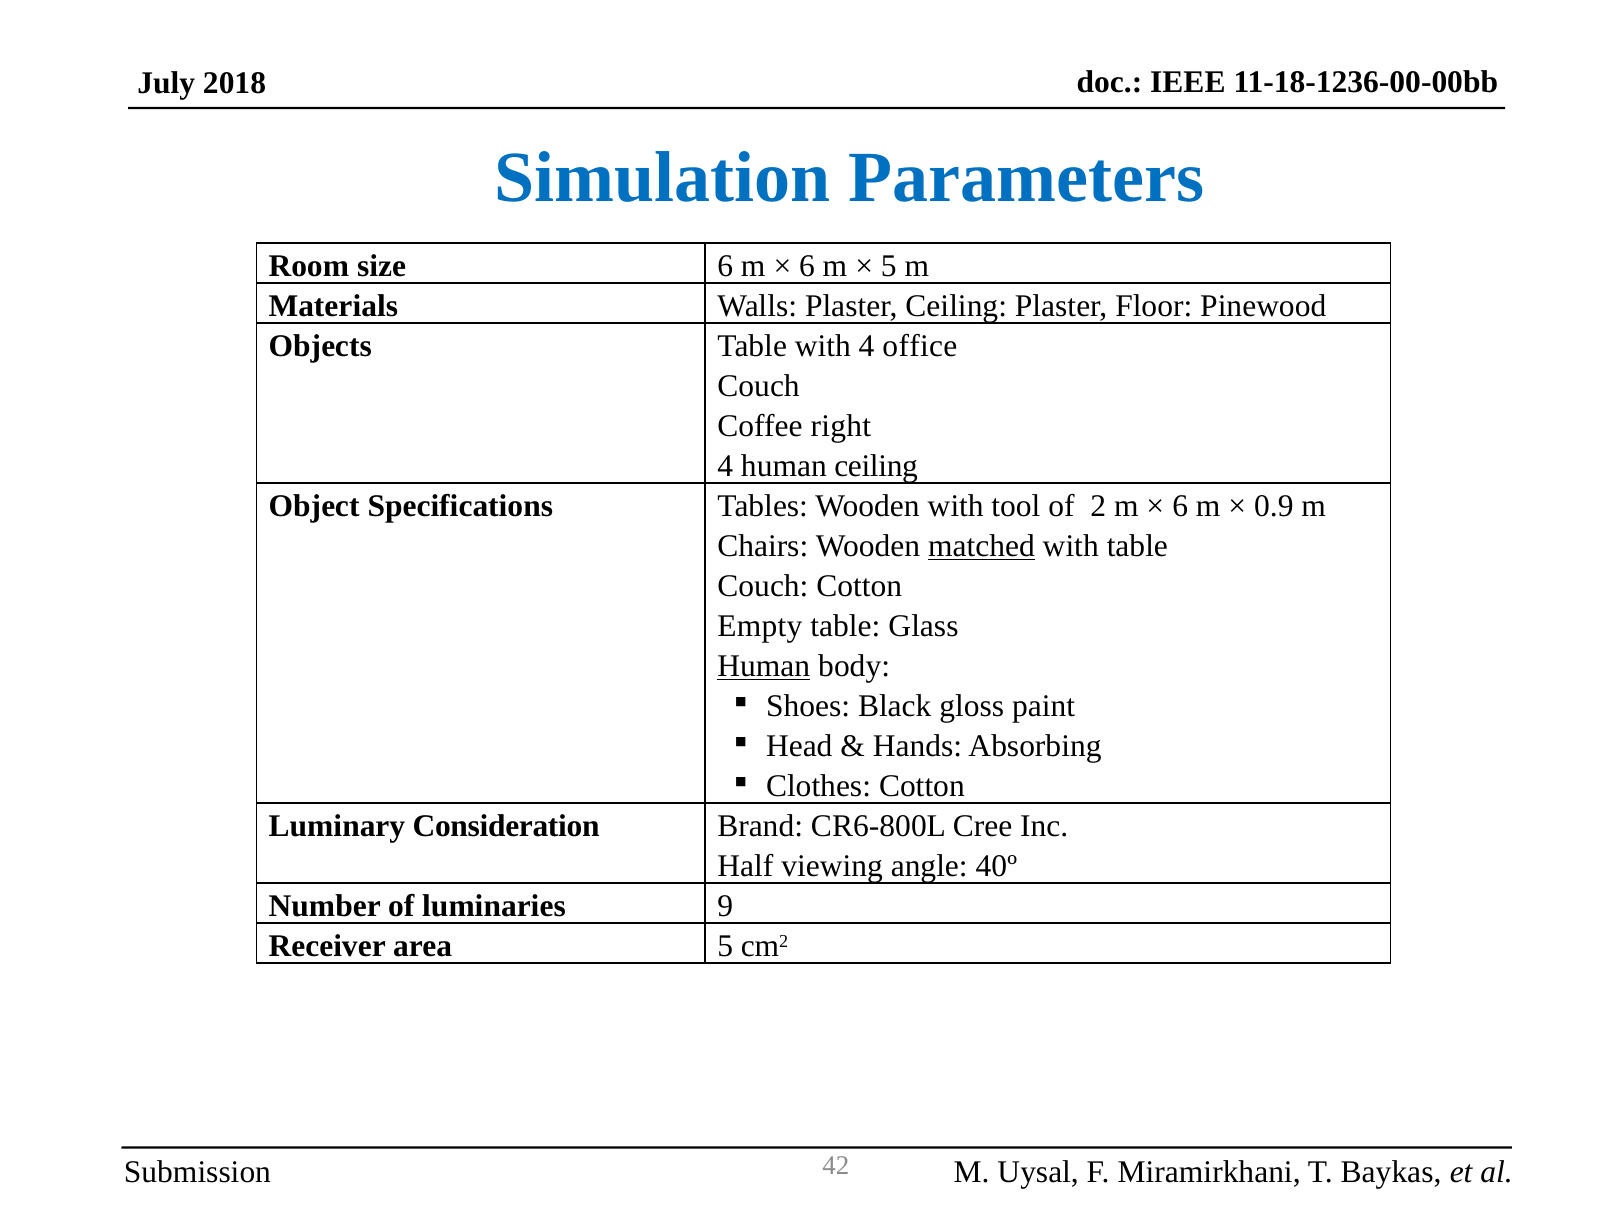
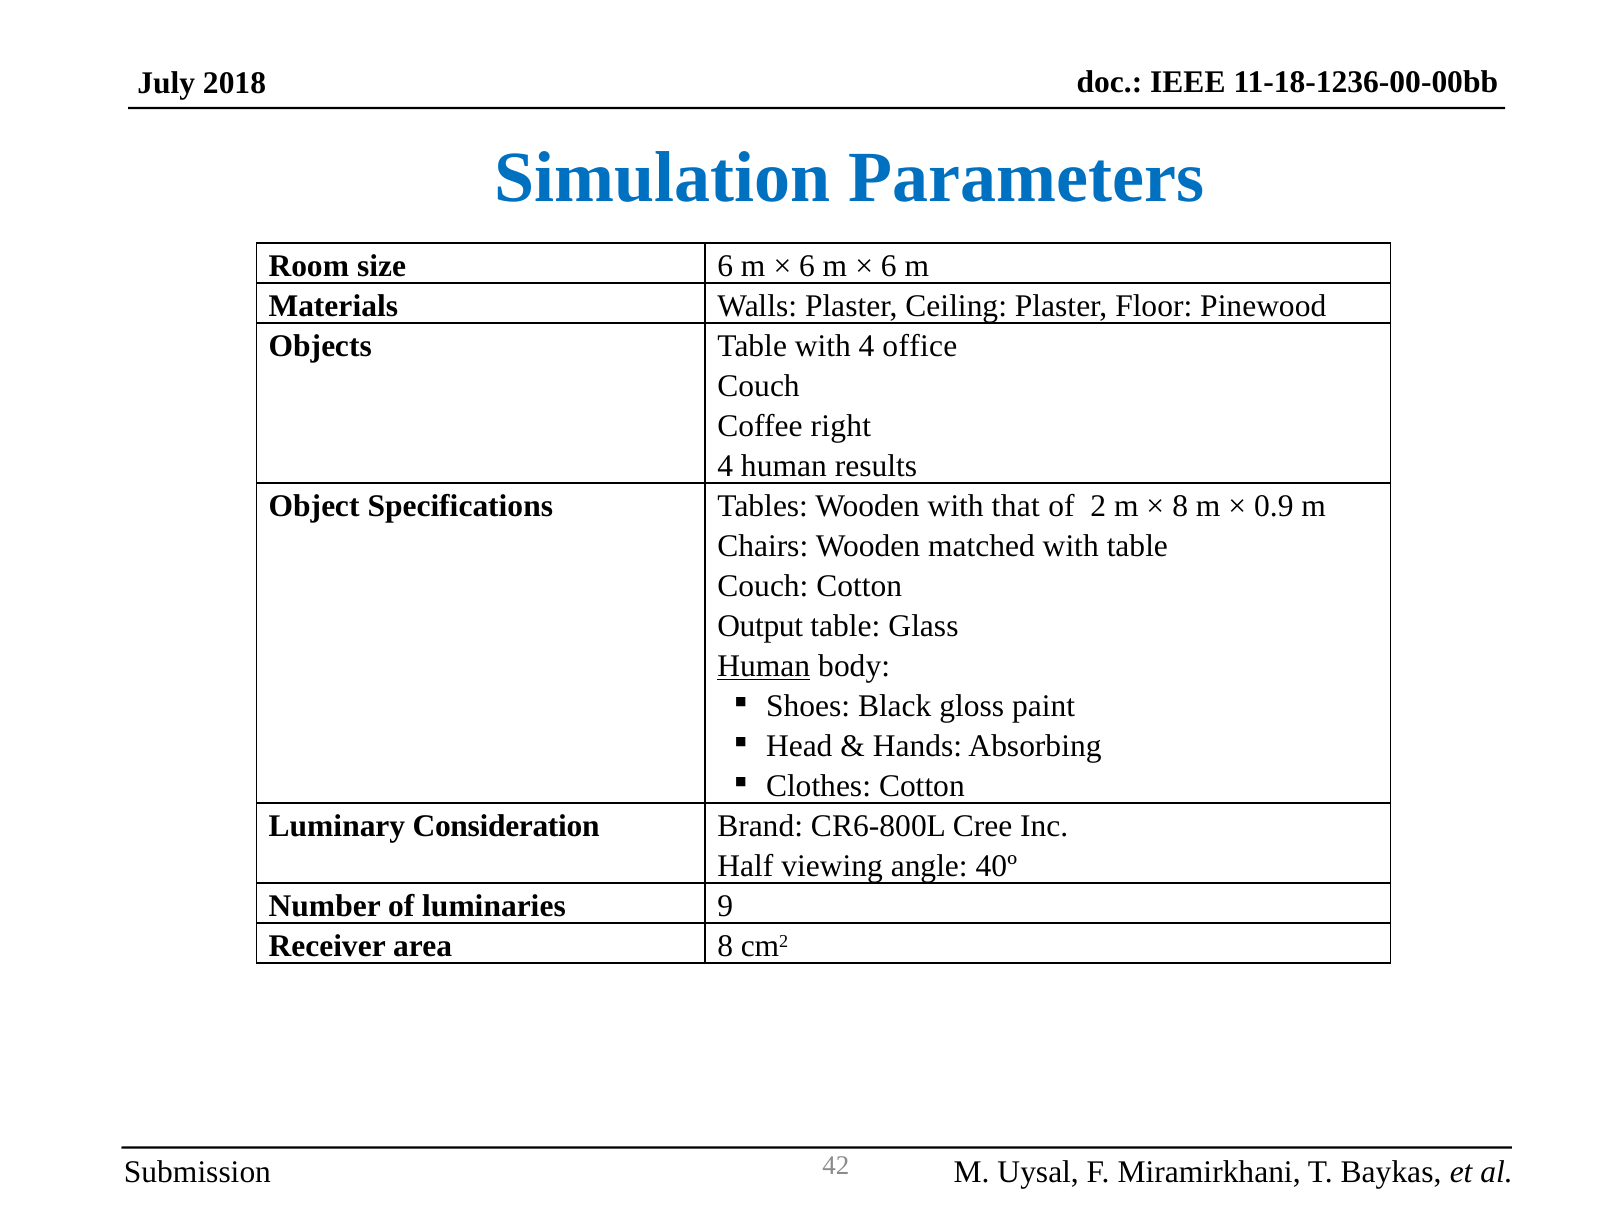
5 at (889, 266): 5 -> 6
human ceiling: ceiling -> results
tool: tool -> that
6 at (1180, 506): 6 -> 8
matched underline: present -> none
Empty: Empty -> Output
area 5: 5 -> 8
